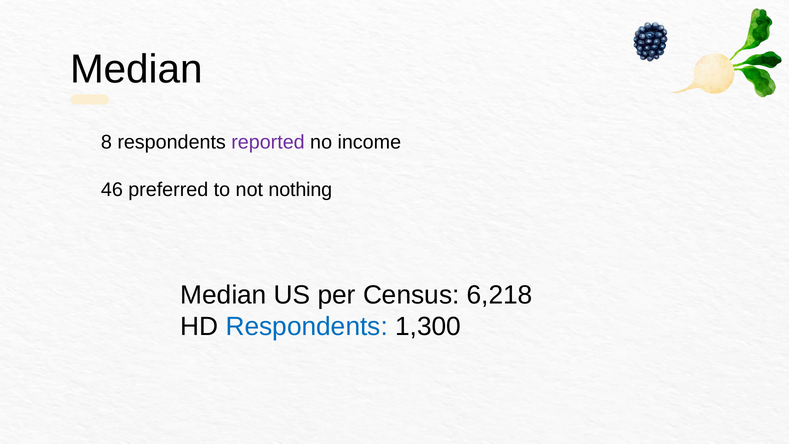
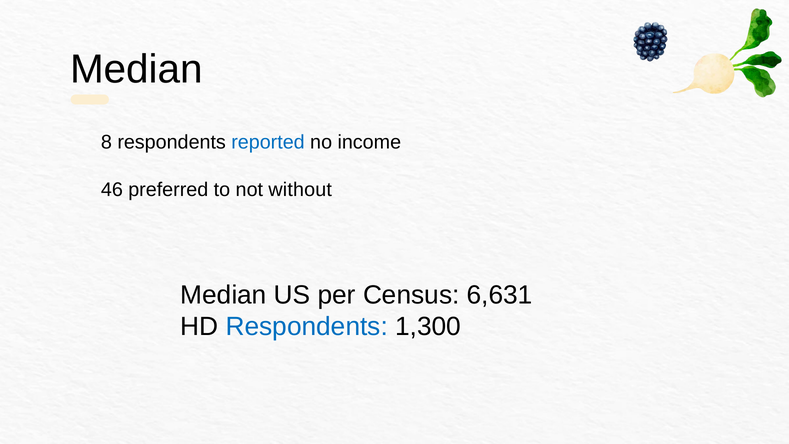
reported colour: purple -> blue
nothing: nothing -> without
6,218: 6,218 -> 6,631
